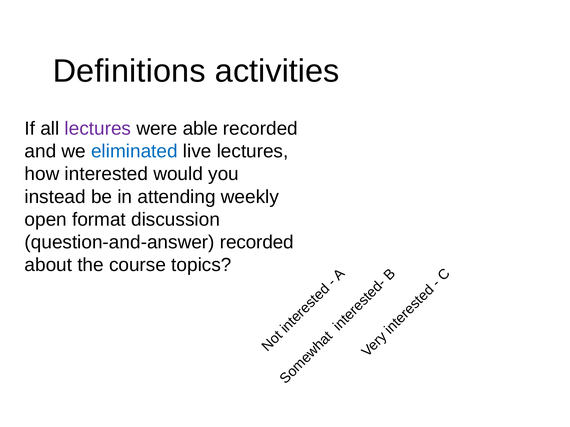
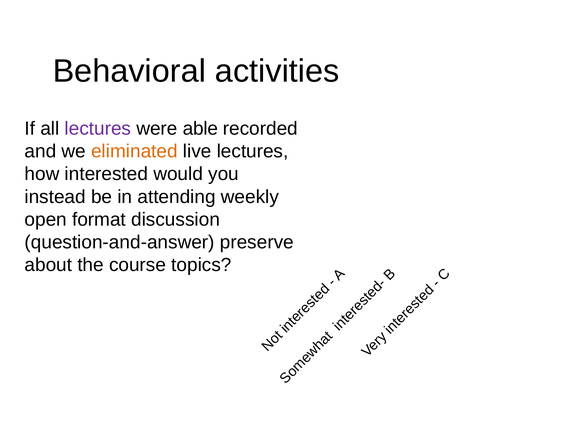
Definitions: Definitions -> Behavioral
eliminated colour: blue -> orange
question-and-answer recorded: recorded -> preserve
